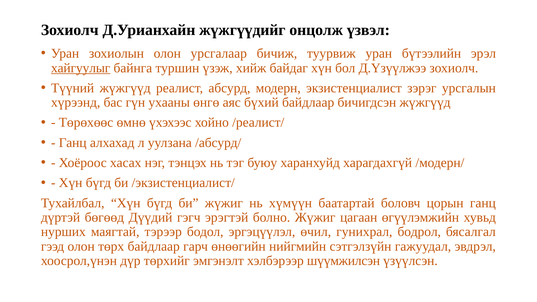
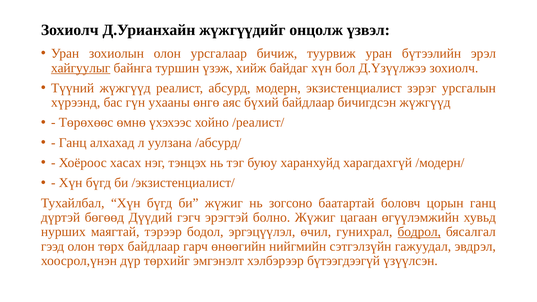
хүмүүн: хүмүүн -> зогсоно
бодрол underline: none -> present
шүүмжилсэн: шүүмжилсэн -> бүтээгдээгүй
